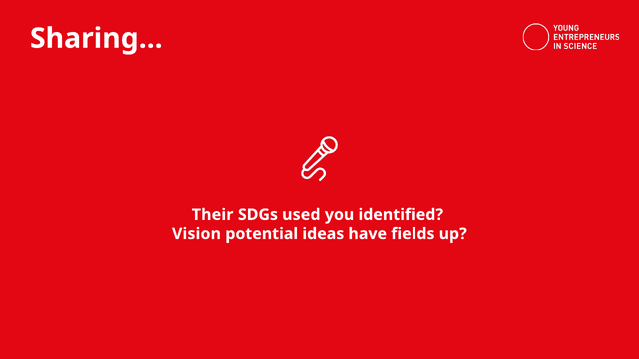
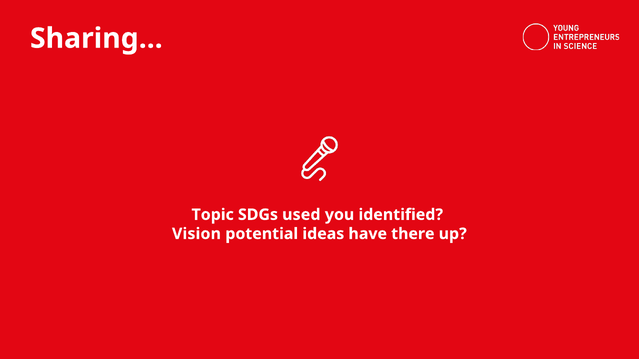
Their: Their -> Topic
fields: fields -> there
